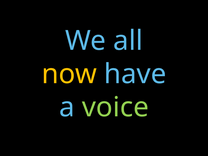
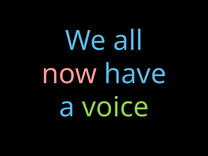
now colour: yellow -> pink
